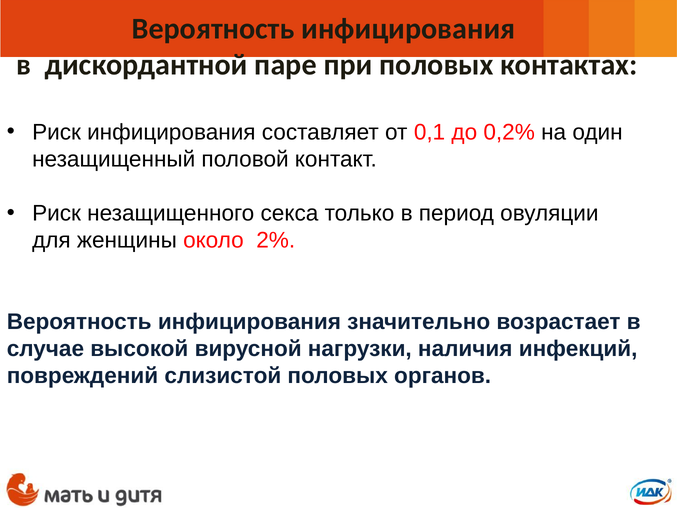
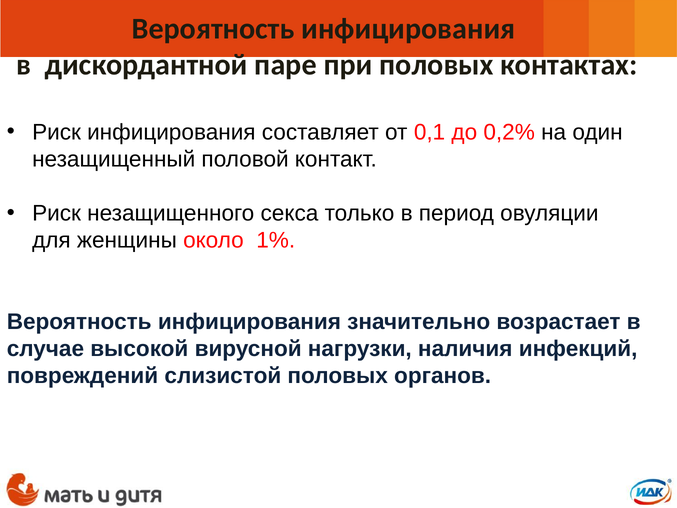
2%: 2% -> 1%
